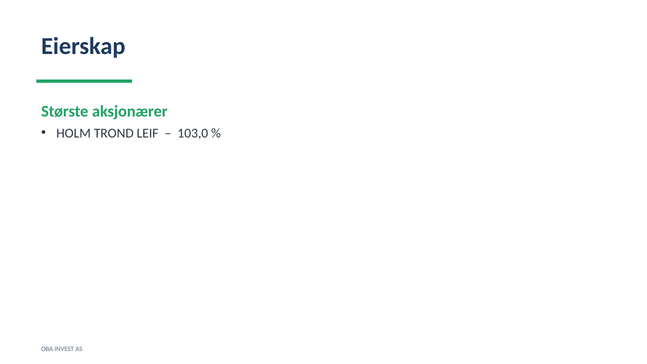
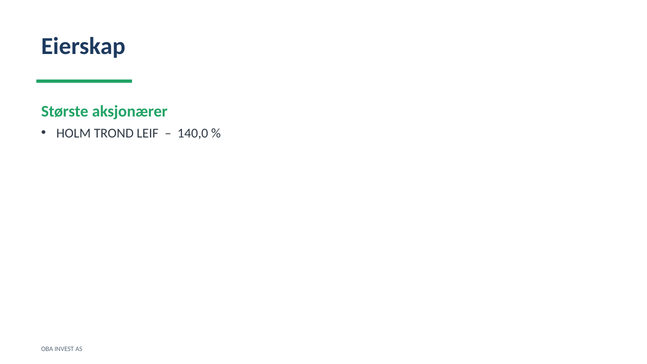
103,0: 103,0 -> 140,0
